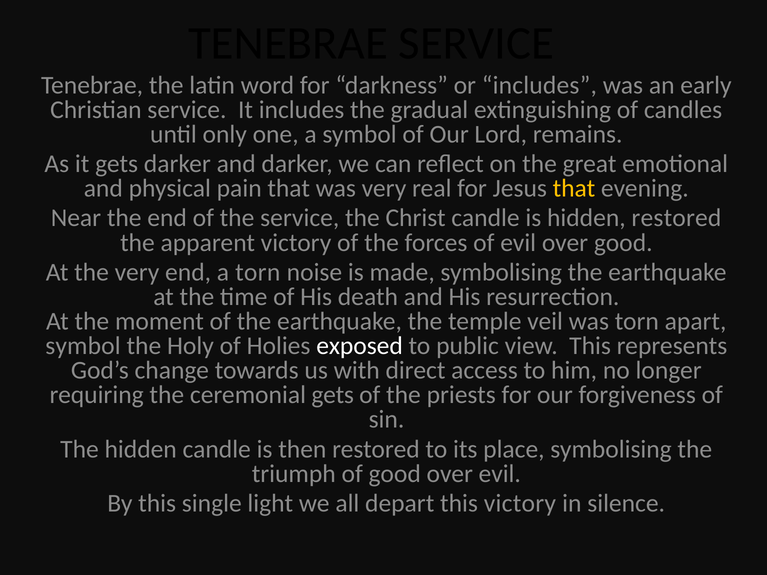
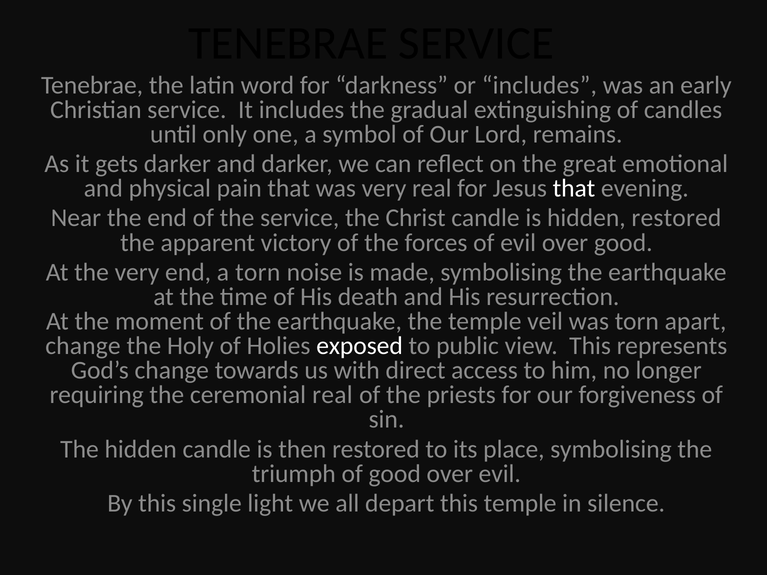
that at (574, 189) colour: yellow -> white
symbol at (83, 346): symbol -> change
ceremonial gets: gets -> real
this victory: victory -> temple
